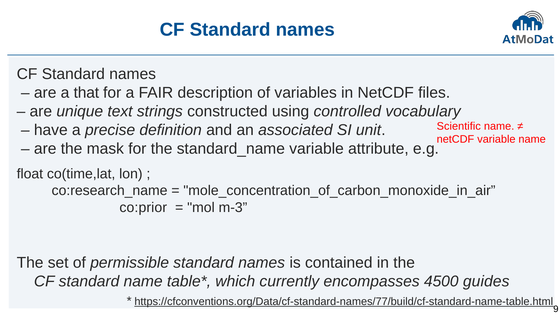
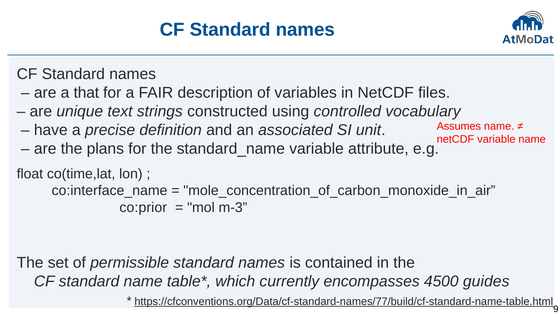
Scientific: Scientific -> Assumes
mask: mask -> plans
co:research_name: co:research_name -> co:interface_name
